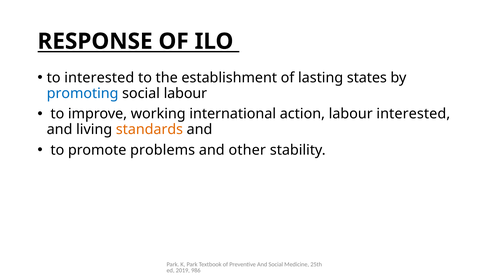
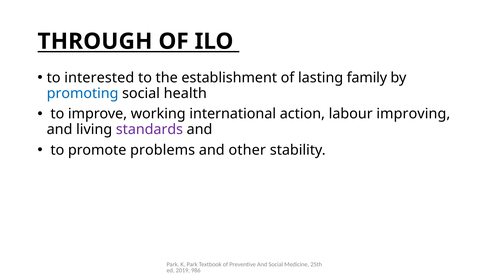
RESPONSE: RESPONSE -> THROUGH
states: states -> family
social labour: labour -> health
labour interested: interested -> improving
standards colour: orange -> purple
